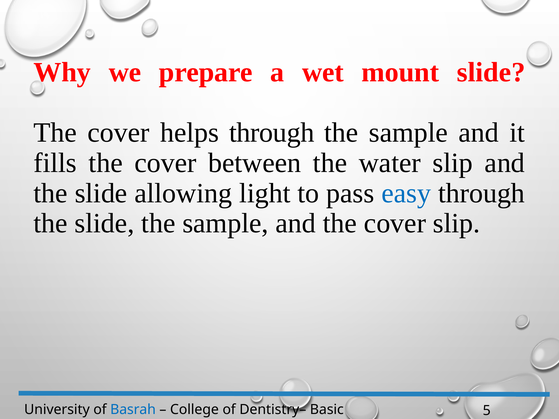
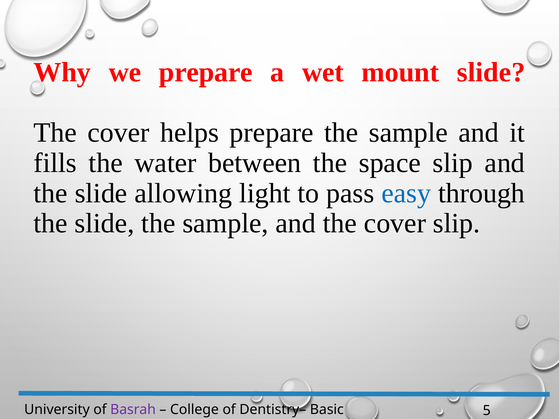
helps through: through -> prepare
fills the cover: cover -> water
water: water -> space
Basrah colour: blue -> purple
